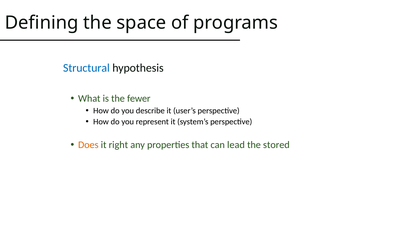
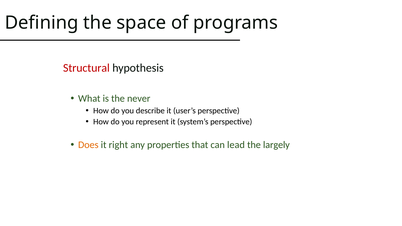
Structural colour: blue -> red
fewer: fewer -> never
stored: stored -> largely
